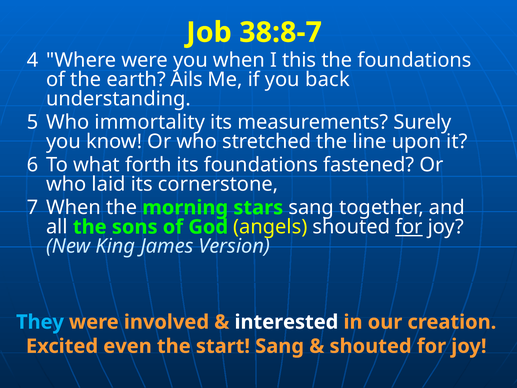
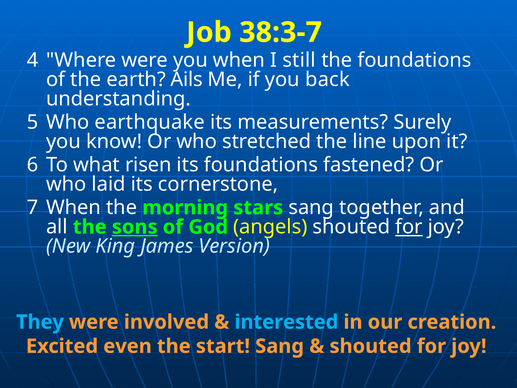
38:8-7: 38:8-7 -> 38:3-7
this: this -> still
immortality: immortality -> earthquake
forth: forth -> risen
sons underline: none -> present
interested colour: white -> light blue
